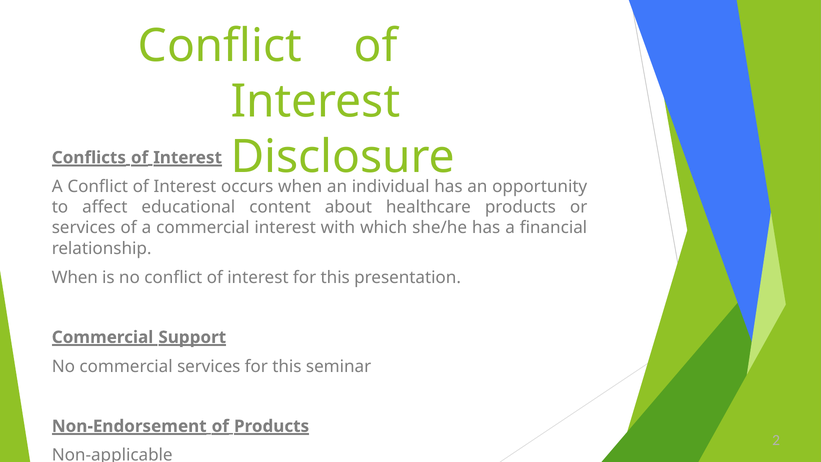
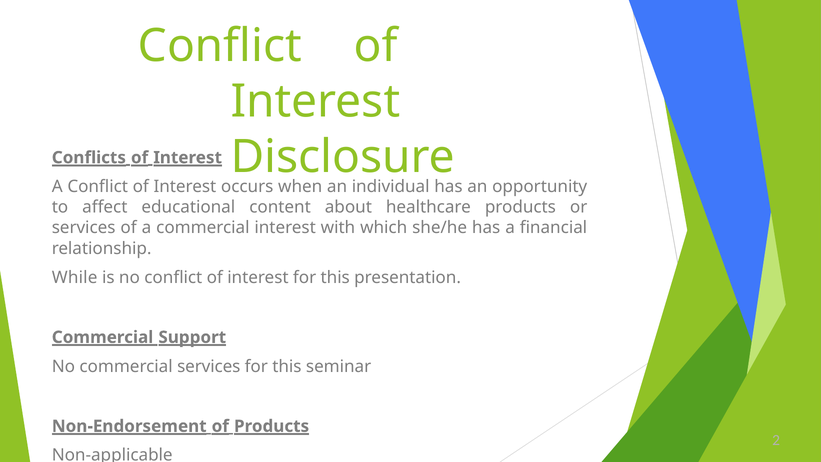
When at (75, 277): When -> While
